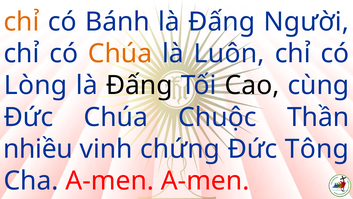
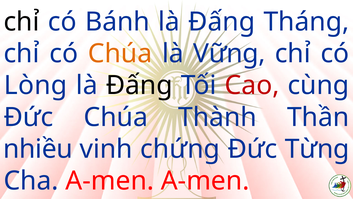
chỉ at (21, 22) colour: orange -> black
Người: Người -> Tháng
Luôn: Luôn -> Vững
Cao colour: black -> red
Chuộc: Chuộc -> Thành
Tông: Tông -> Từng
